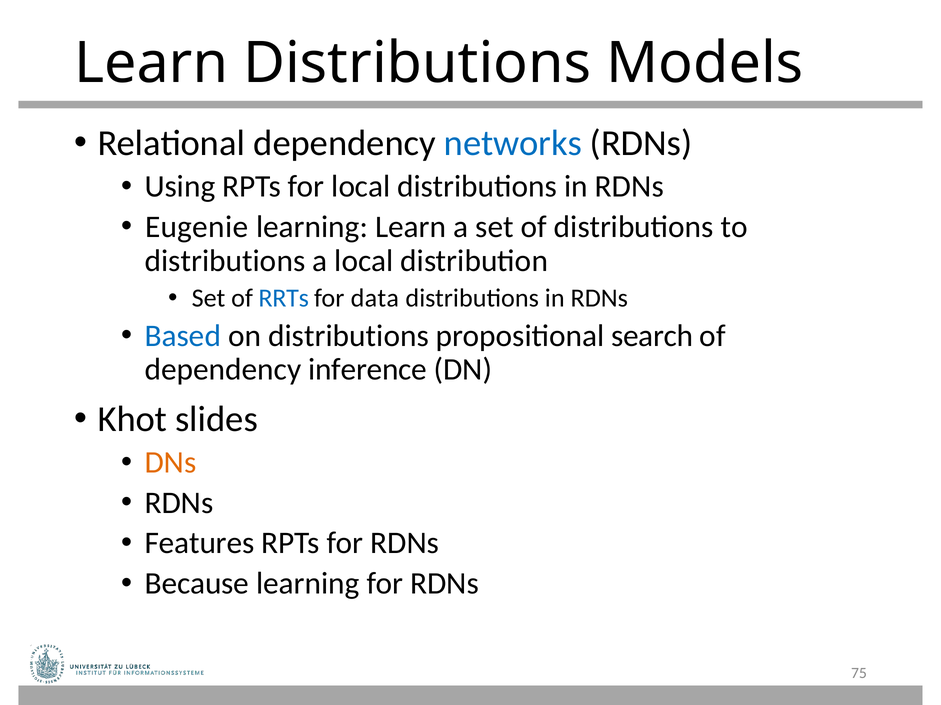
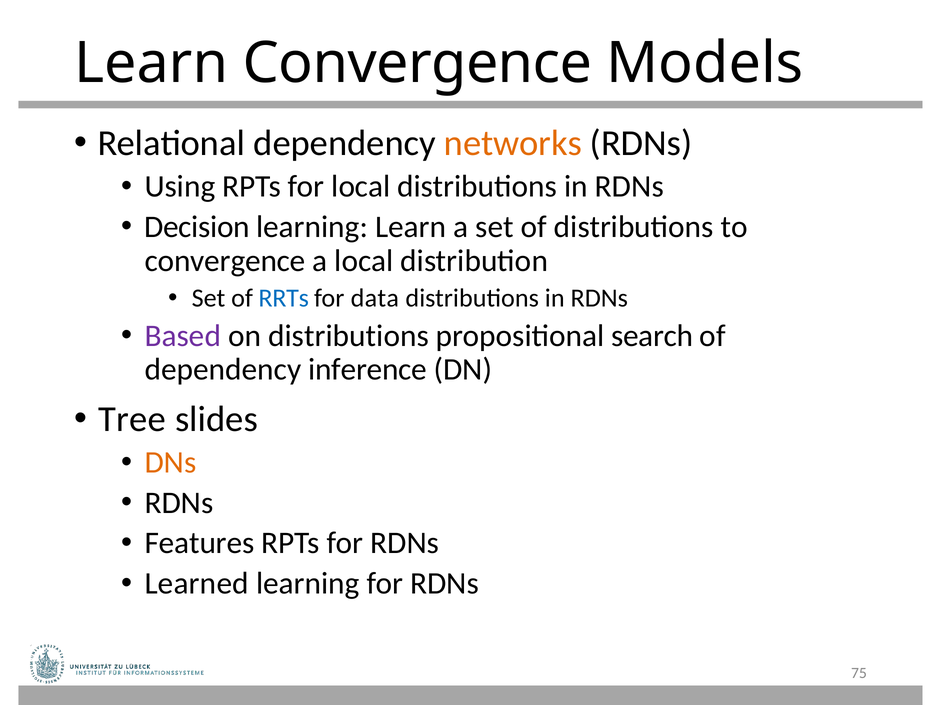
Learn Distributions: Distributions -> Convergence
networks colour: blue -> orange
Eugenie: Eugenie -> Decision
distributions at (225, 261): distributions -> convergence
Based colour: blue -> purple
Khot: Khot -> Tree
Because: Because -> Learned
